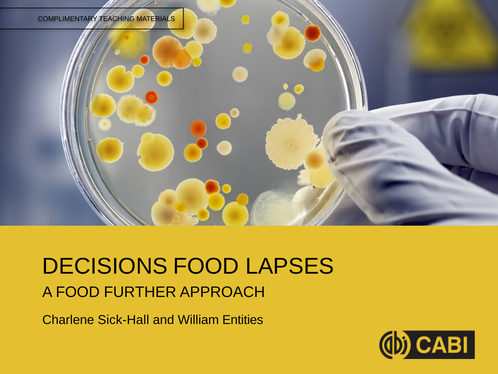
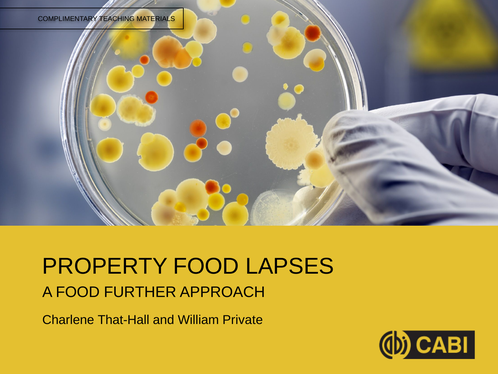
DECISIONS: DECISIONS -> PROPERTY
Sick-Hall: Sick-Hall -> That-Hall
Entities: Entities -> Private
